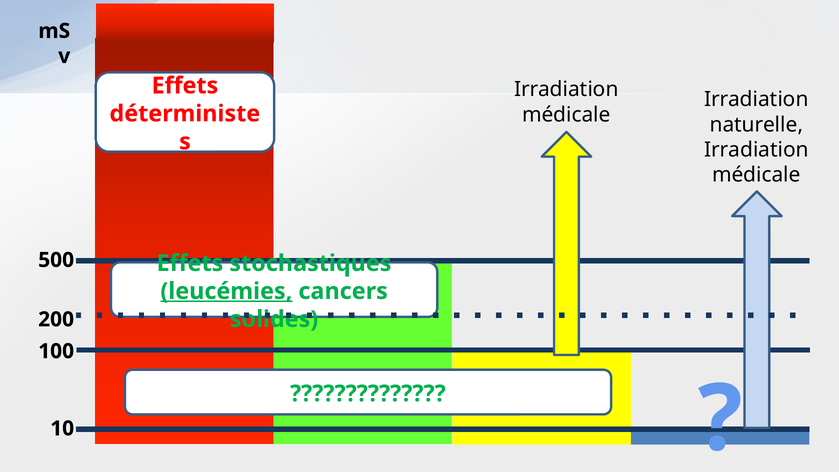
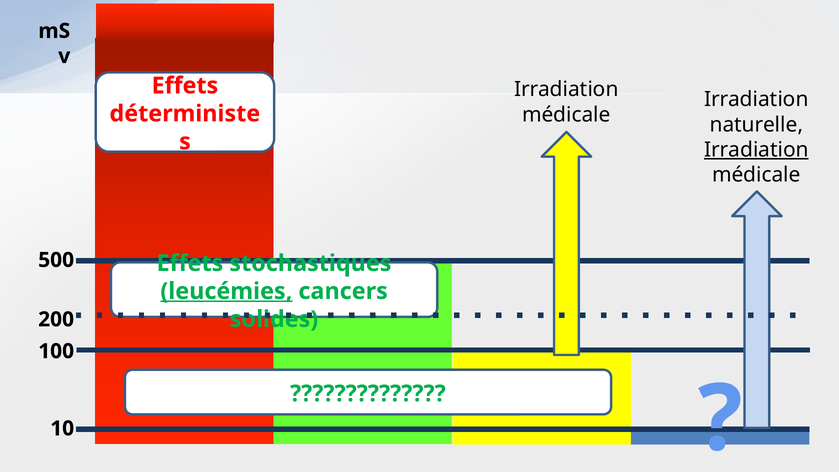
Irradiation at (756, 150) underline: none -> present
